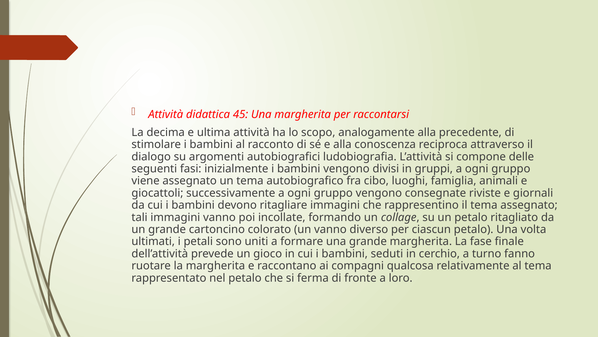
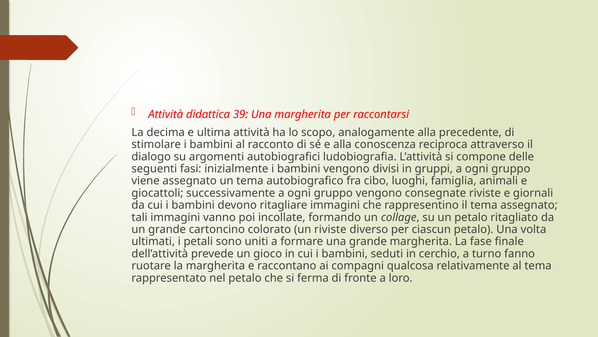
45: 45 -> 39
un vanno: vanno -> riviste
